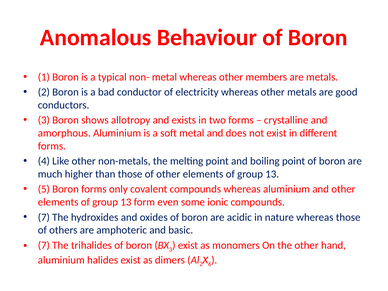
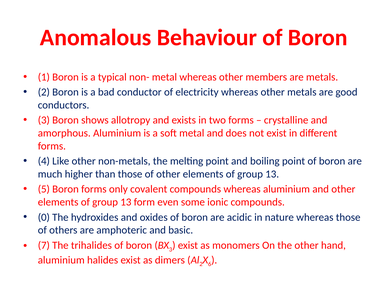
7 at (44, 217): 7 -> 0
